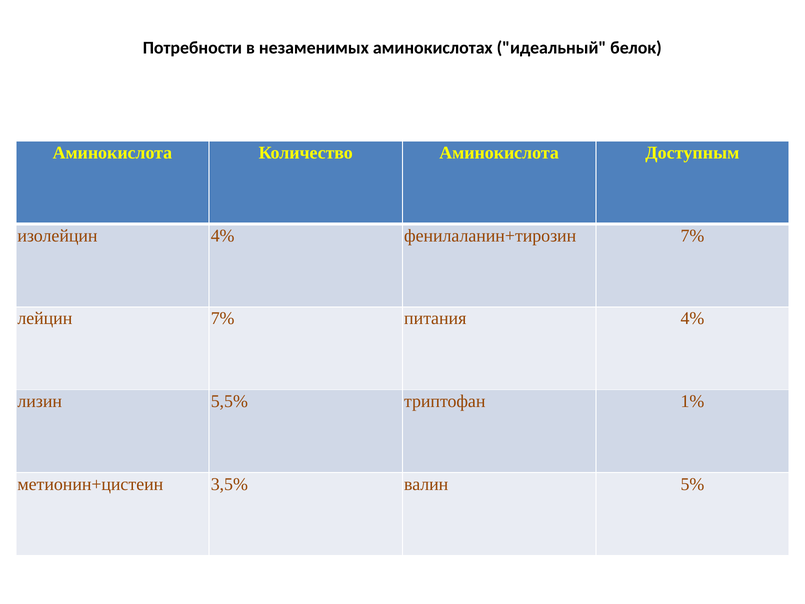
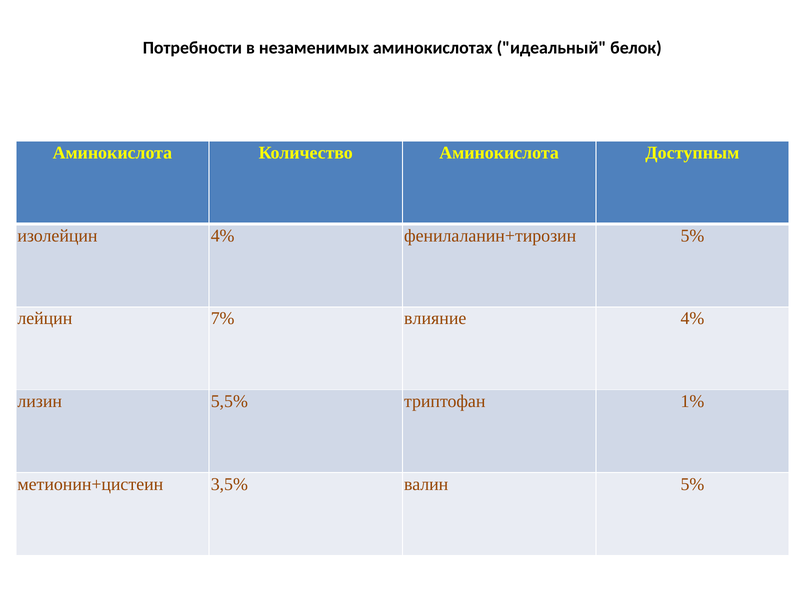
фенилаланин+тирозин 7%: 7% -> 5%
питания: питания -> влияние
